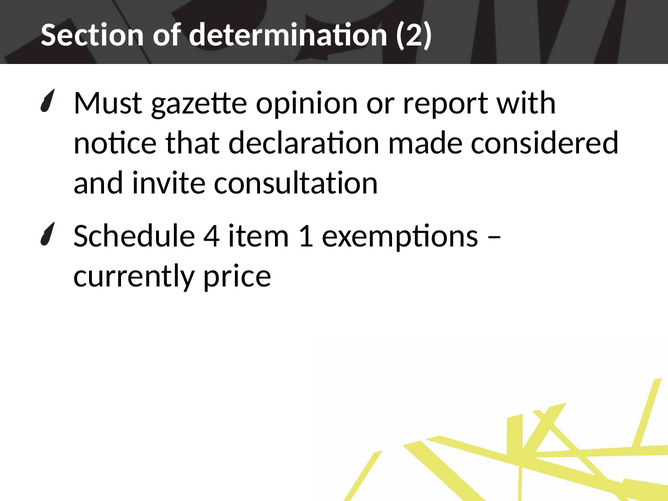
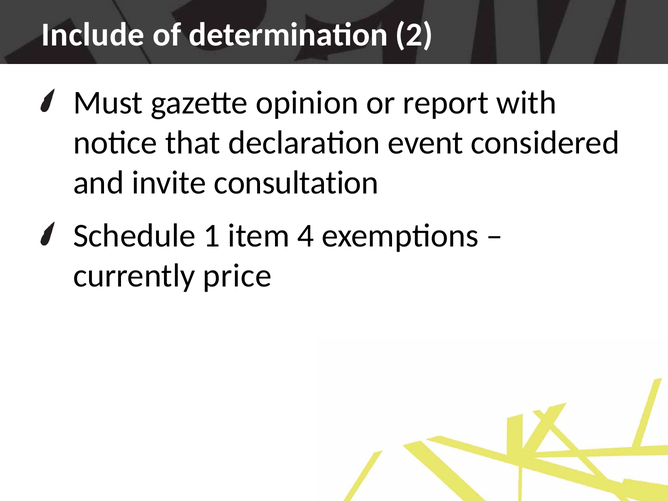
Section: Section -> Include
made: made -> event
4: 4 -> 1
1: 1 -> 4
